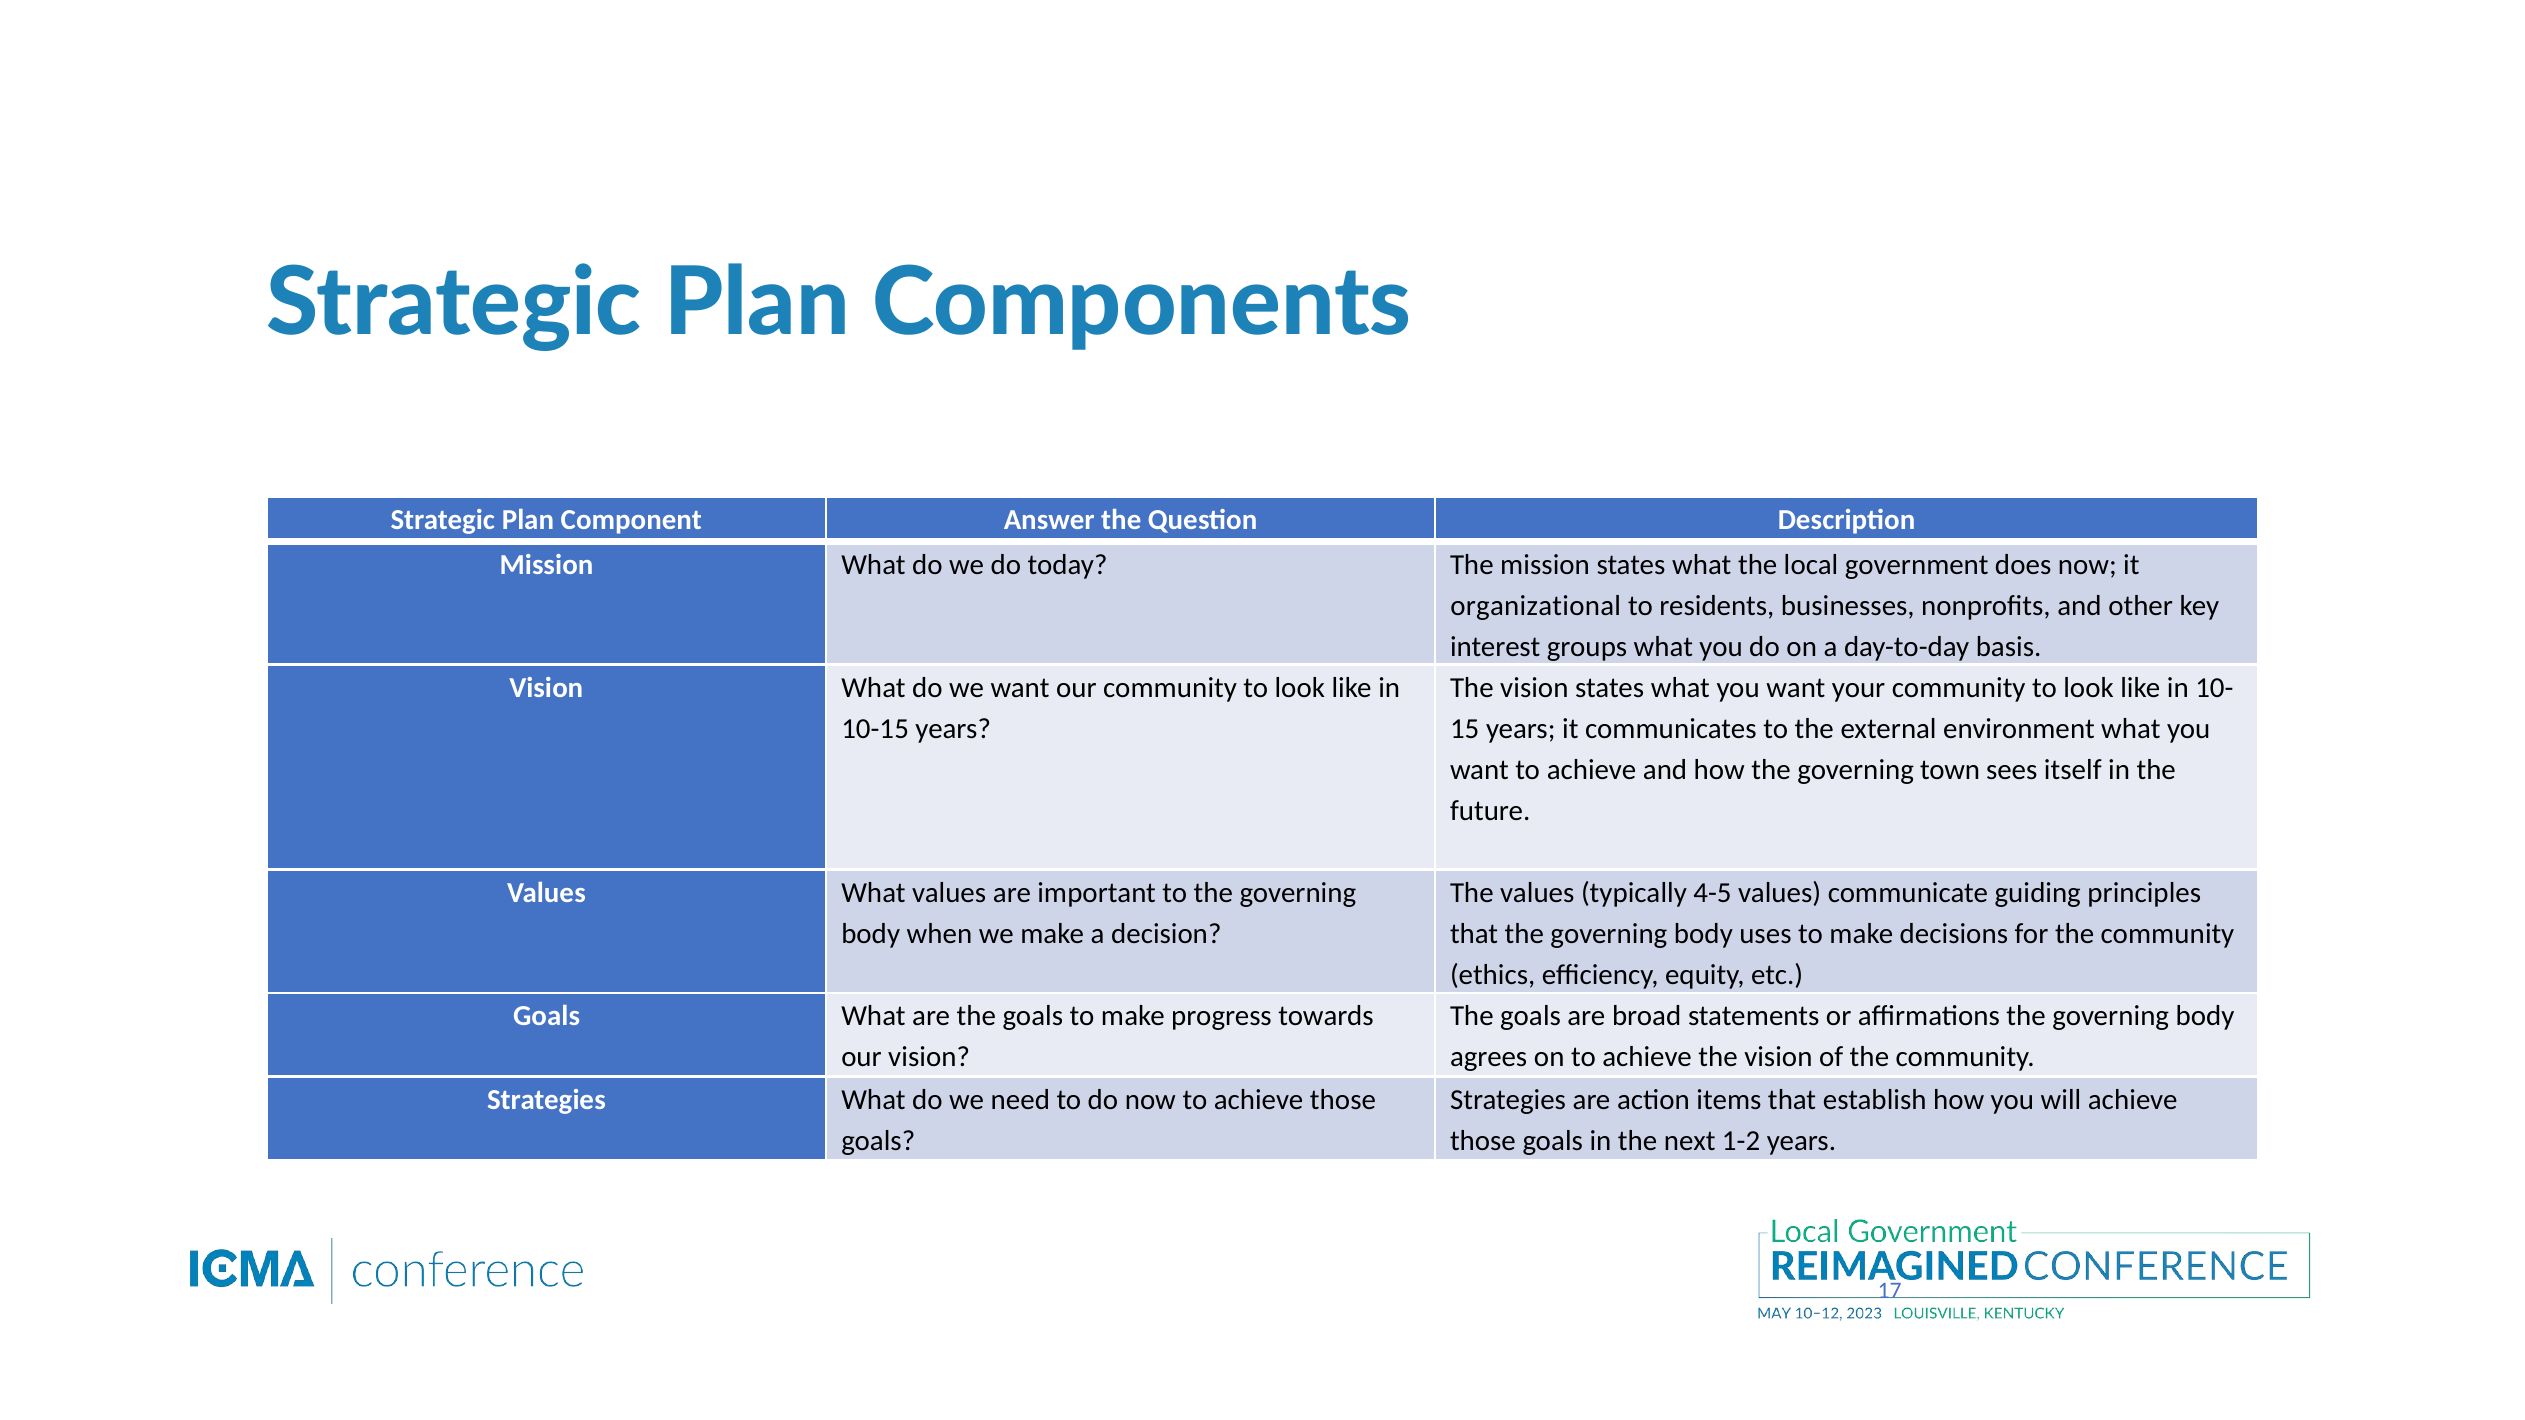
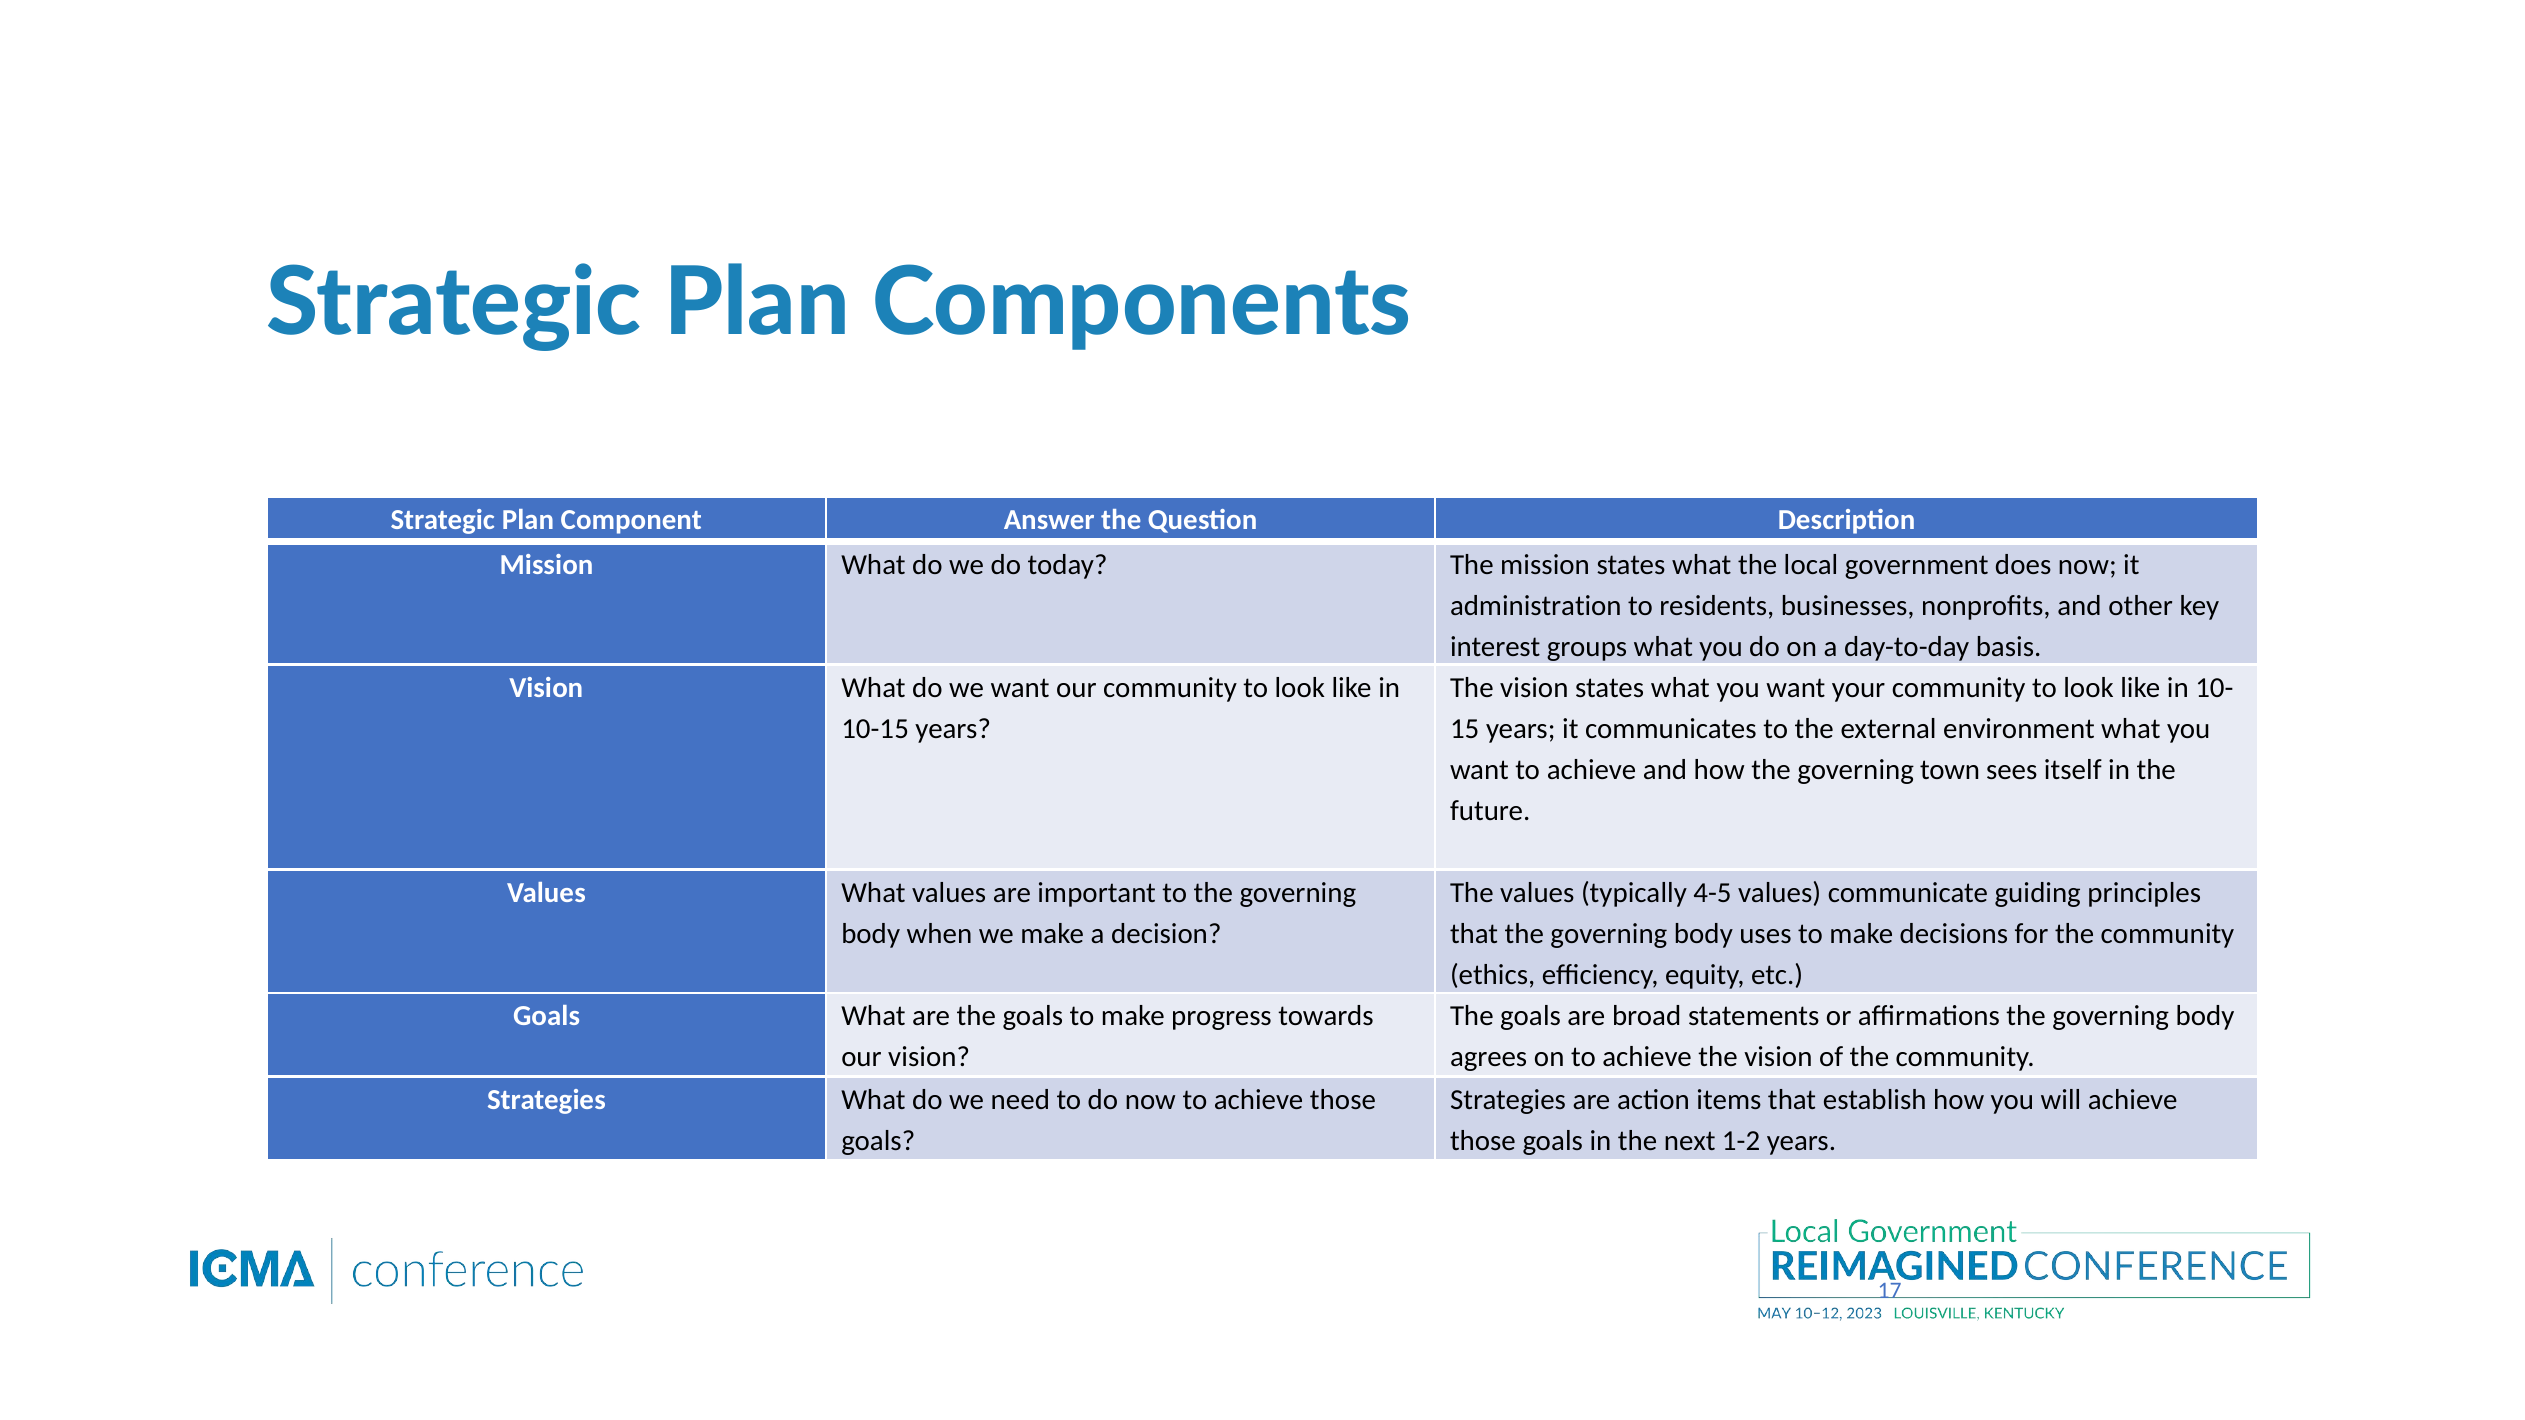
organizational: organizational -> administration
